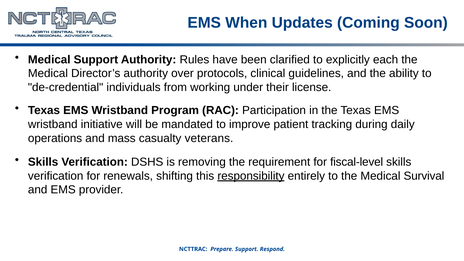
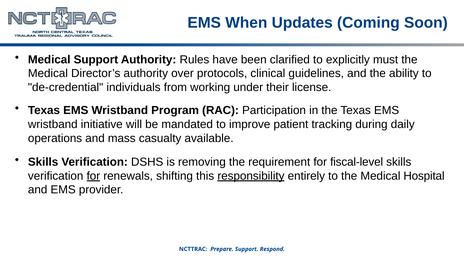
each: each -> must
veterans: veterans -> available
for at (93, 176) underline: none -> present
Survival: Survival -> Hospital
